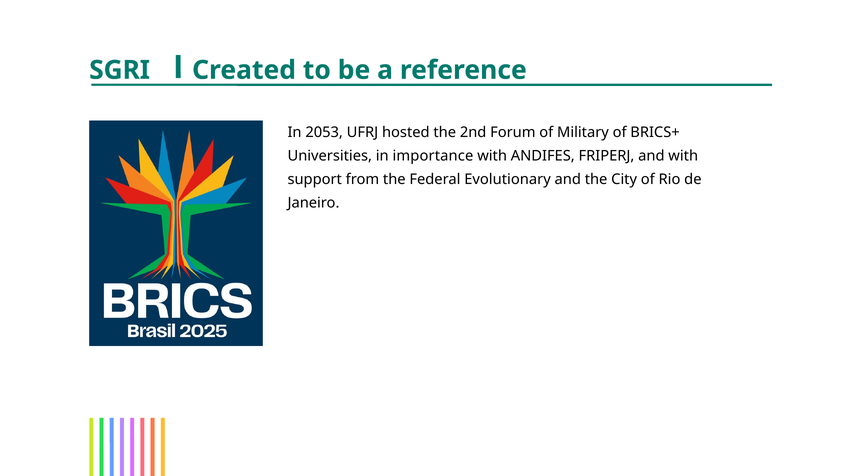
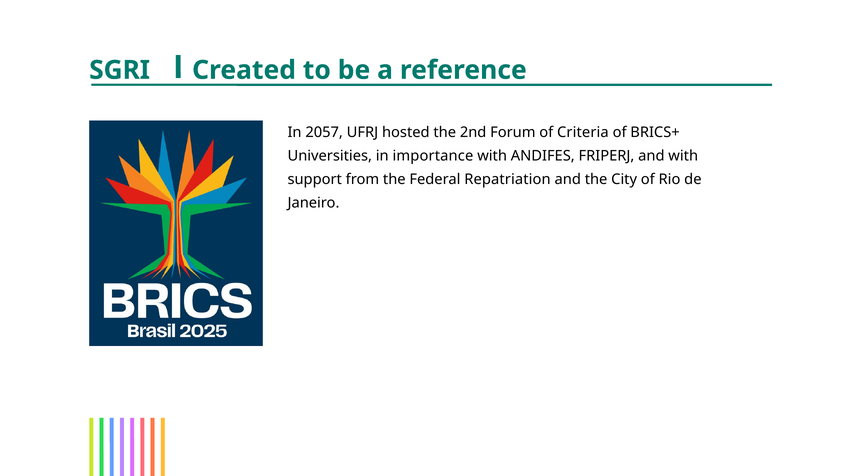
2053: 2053 -> 2057
Military: Military -> Criteria
Evolutionary: Evolutionary -> Repatriation
